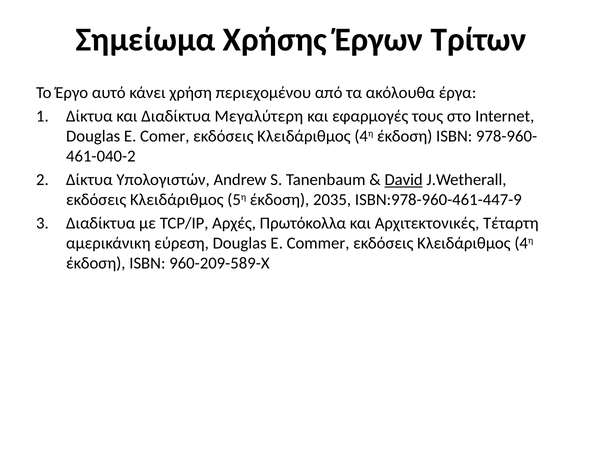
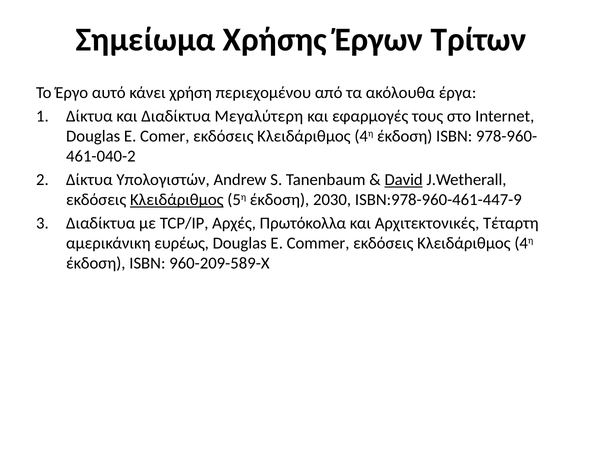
Κλειδάριθμος at (177, 200) underline: none -> present
2035: 2035 -> 2030
εύρεση: εύρεση -> ευρέως
